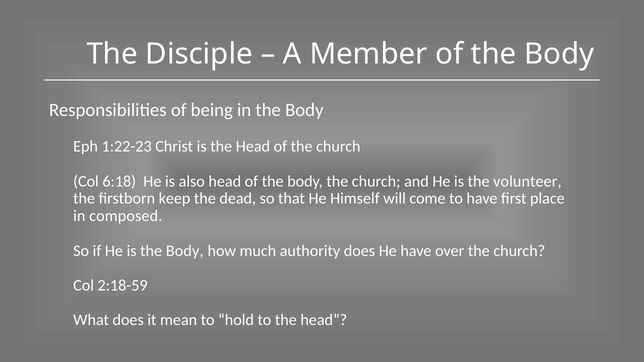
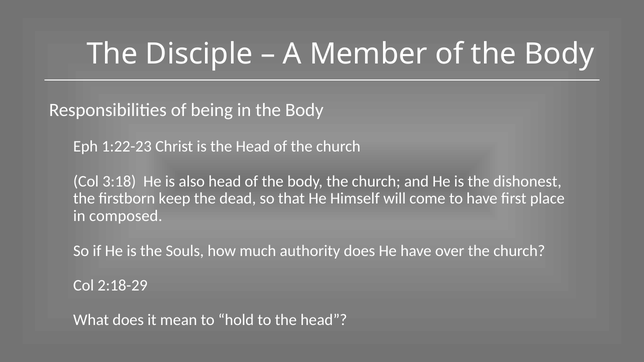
6:18: 6:18 -> 3:18
volunteer: volunteer -> dishonest
is the Body: Body -> Souls
2:18-59: 2:18-59 -> 2:18-29
